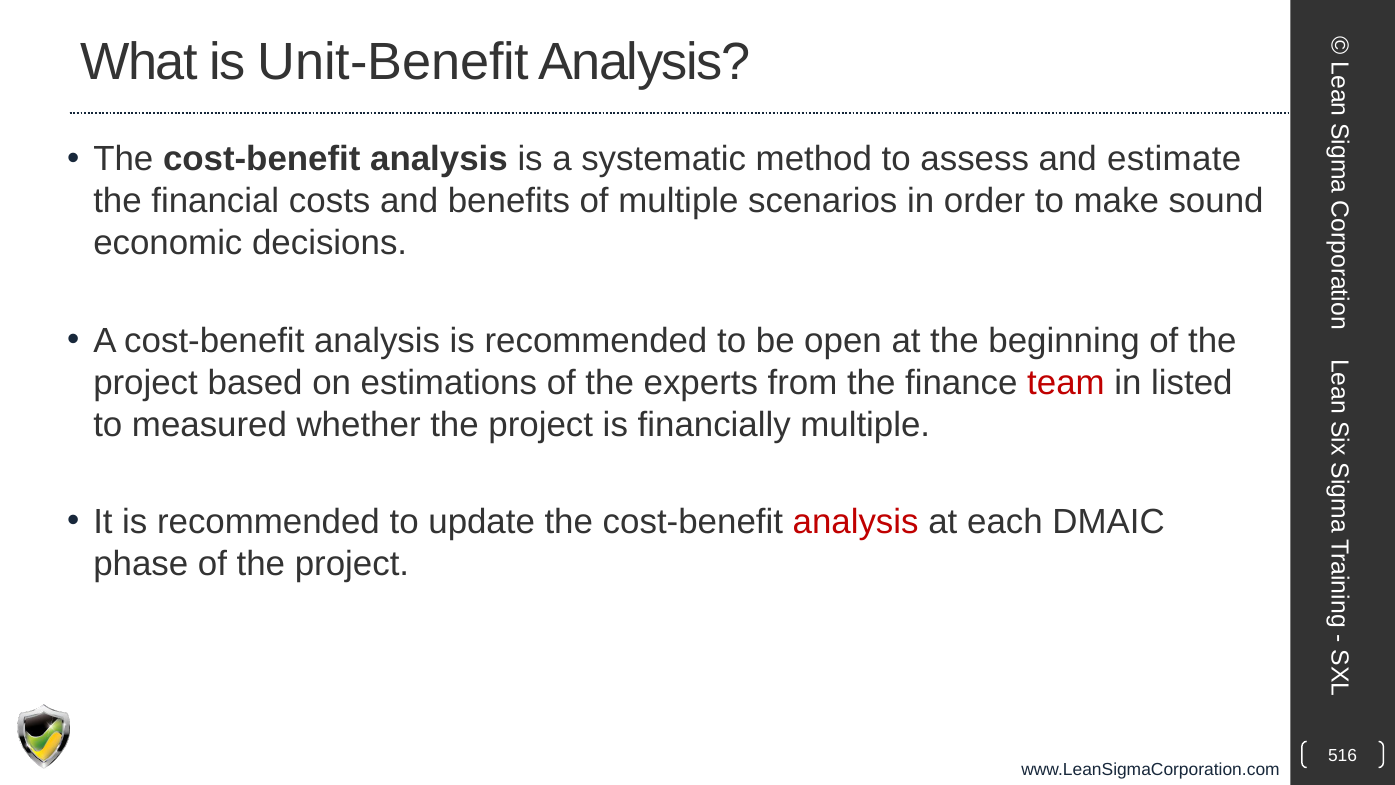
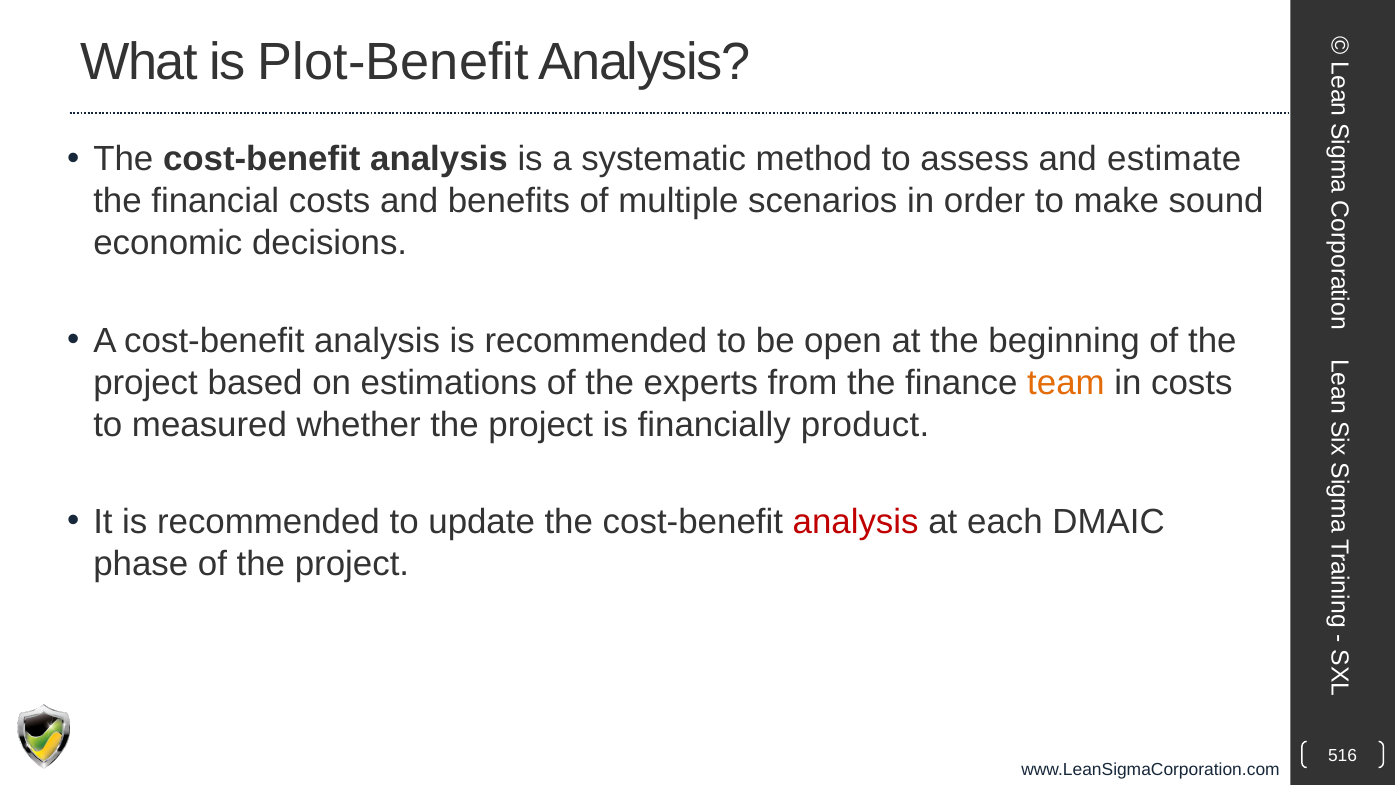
Unit-Benefit: Unit-Benefit -> Plot-Benefit
team colour: red -> orange
in listed: listed -> costs
financially multiple: multiple -> product
